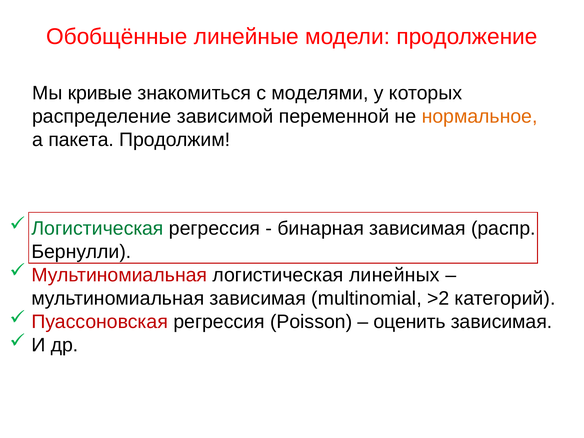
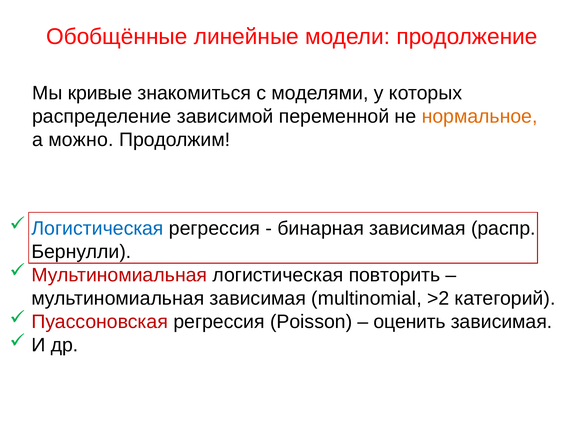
пакета: пакета -> можно
Логистическая at (97, 228) colour: green -> blue
линейных: линейных -> повторить
